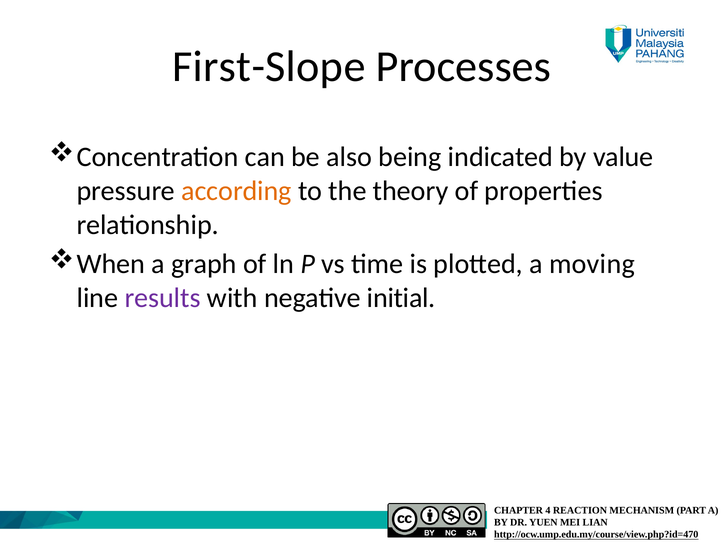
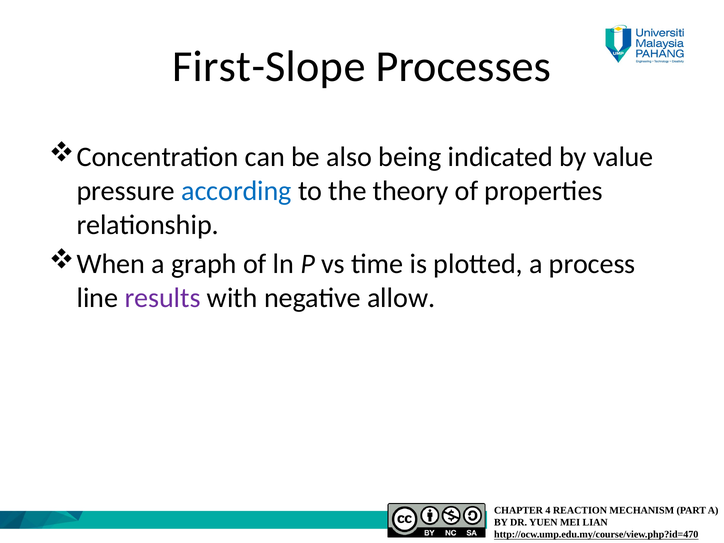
according colour: orange -> blue
moving: moving -> process
initial: initial -> allow
